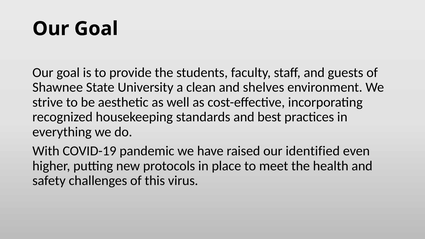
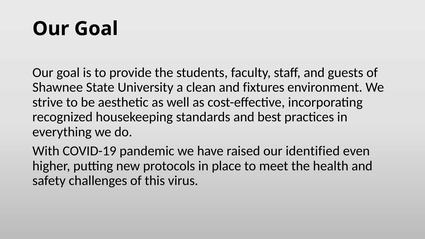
shelves: shelves -> fixtures
